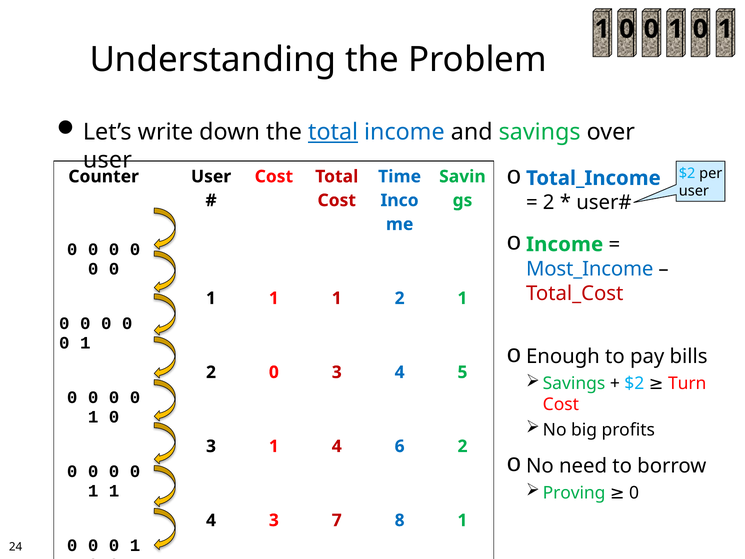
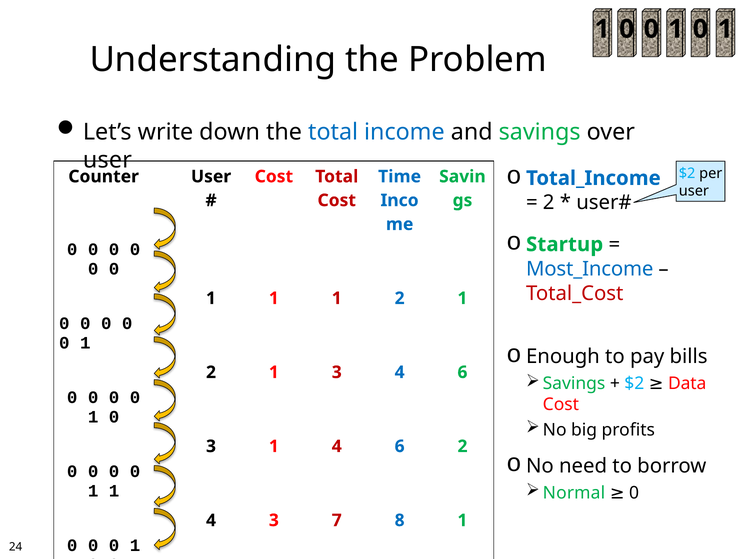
total at (333, 132) underline: present -> none
Income at (565, 244): Income -> Startup
0 at (274, 372): 0 -> 1
3 4 5: 5 -> 6
Turn: Turn -> Data
Proving: Proving -> Normal
